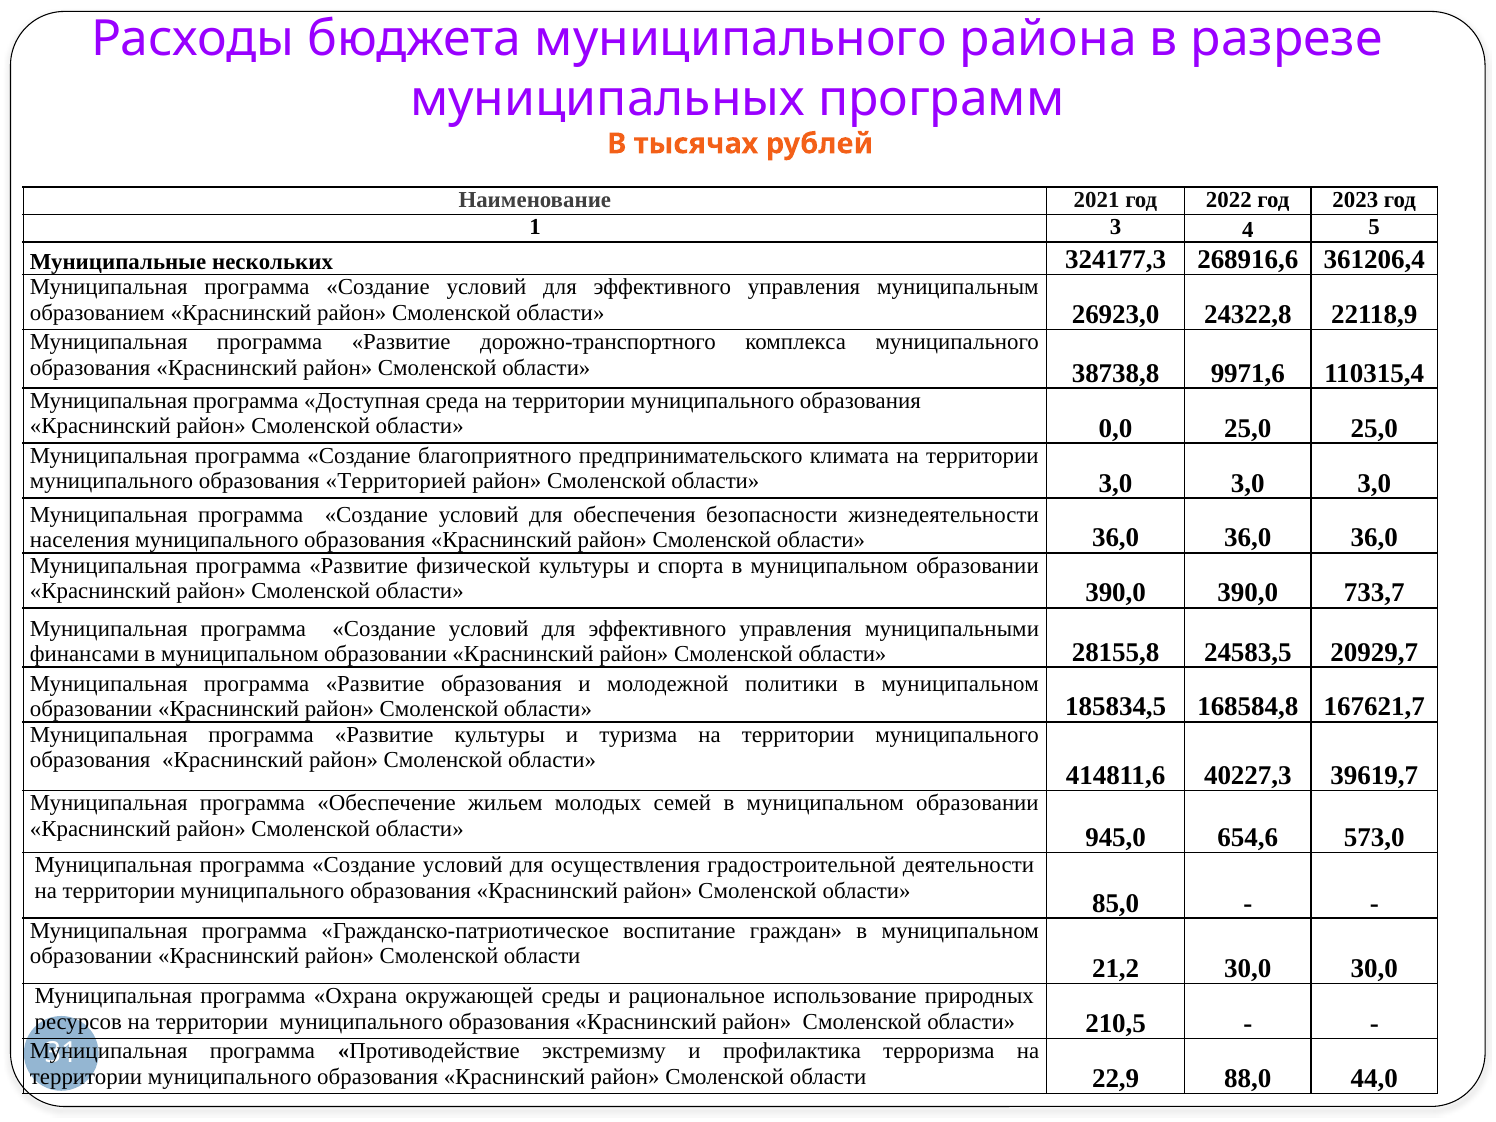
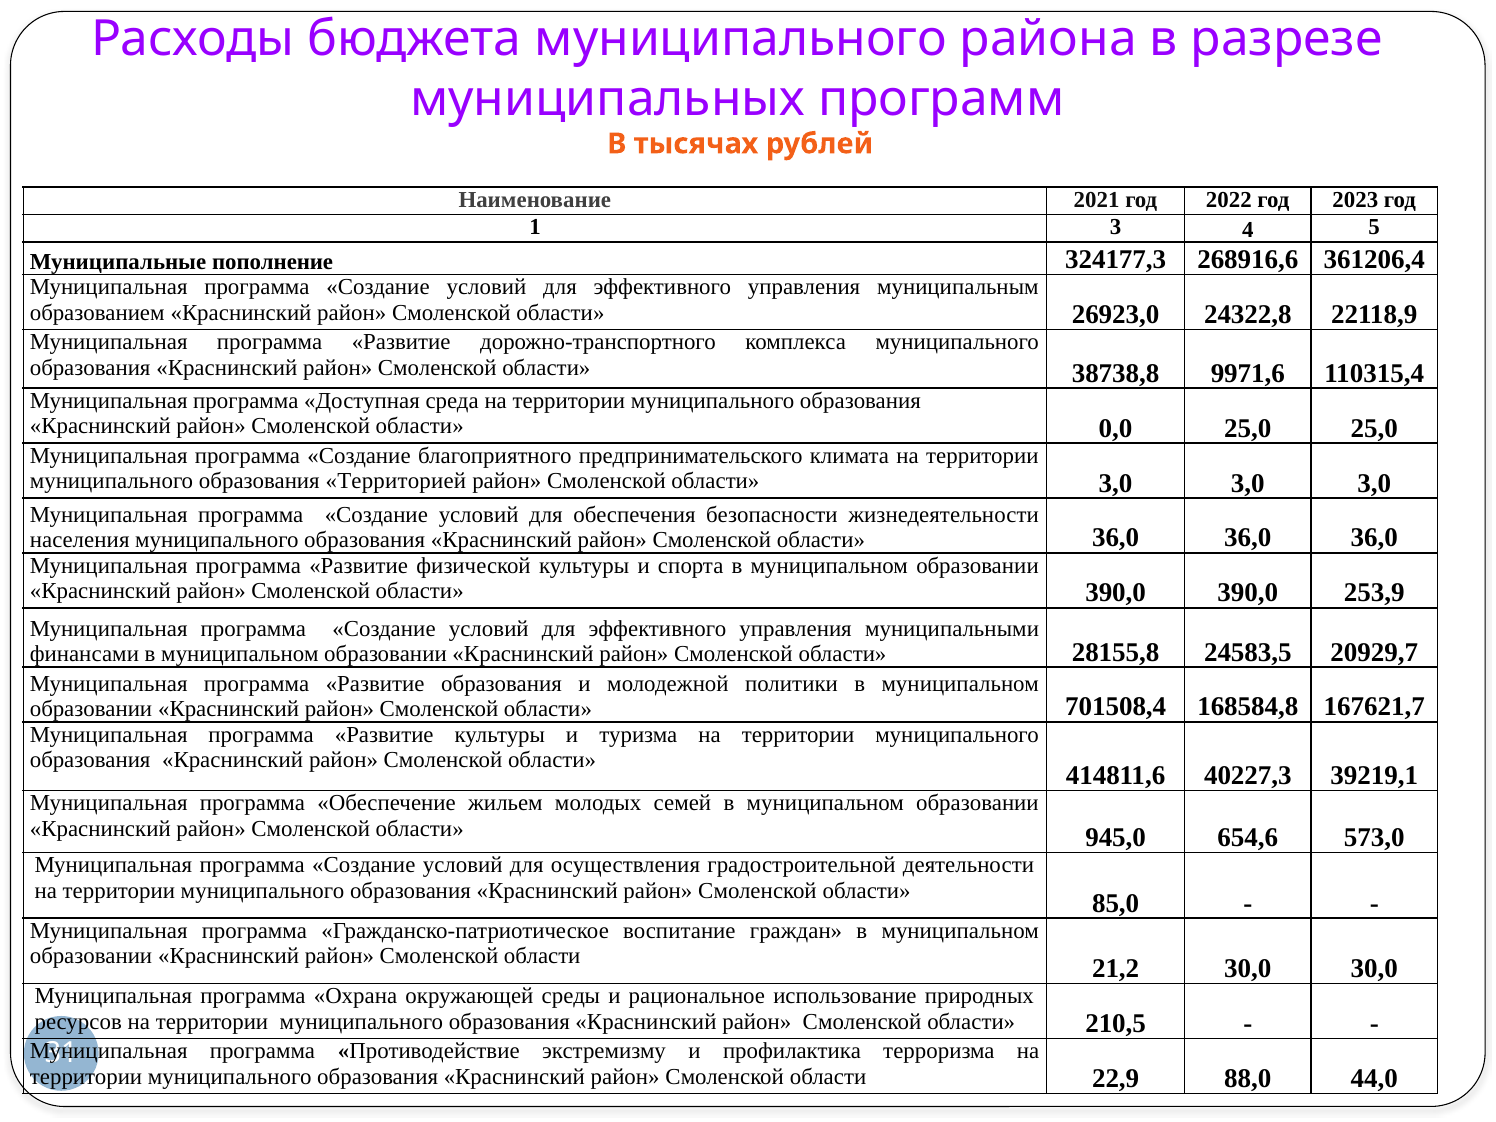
нескольких: нескольких -> пополнение
733,7: 733,7 -> 253,9
185834,5: 185834,5 -> 701508,4
39619,7: 39619,7 -> 39219,1
